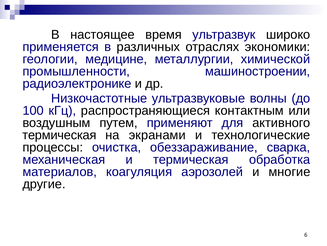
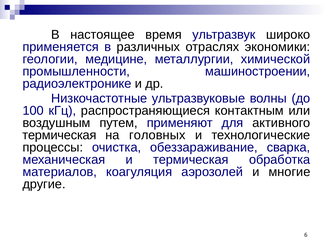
экранами: экранами -> головных
